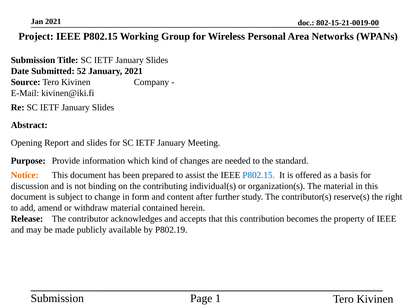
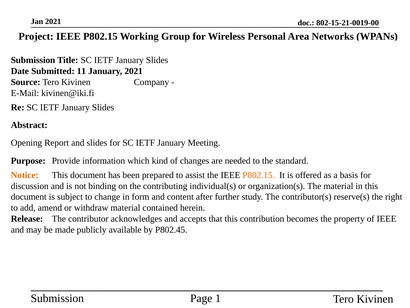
52: 52 -> 11
P802.15 at (259, 175) colour: blue -> orange
P802.19: P802.19 -> P802.45
